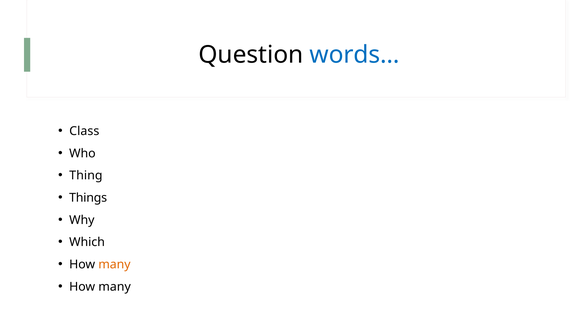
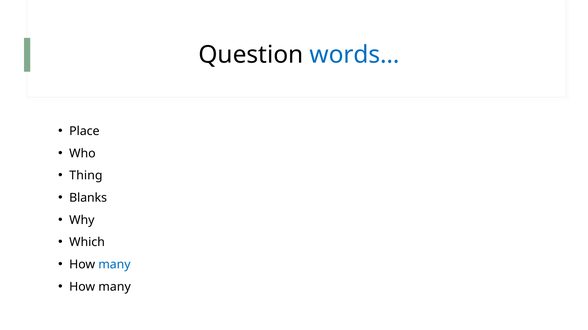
Class: Class -> Place
Things: Things -> Blanks
many at (114, 265) colour: orange -> blue
